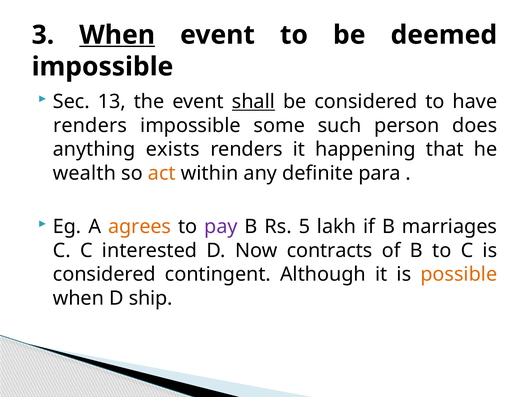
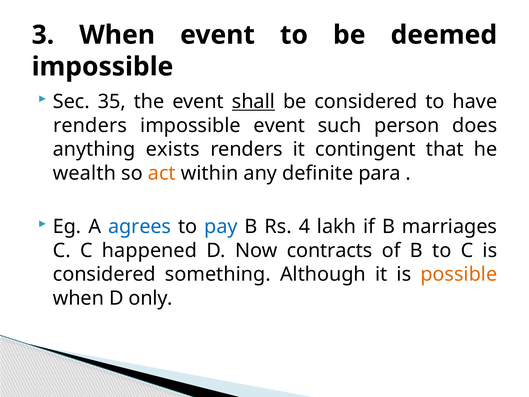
When at (117, 35) underline: present -> none
13: 13 -> 35
impossible some: some -> event
happening: happening -> contingent
agrees colour: orange -> blue
pay colour: purple -> blue
5: 5 -> 4
interested: interested -> happened
contingent: contingent -> something
ship: ship -> only
